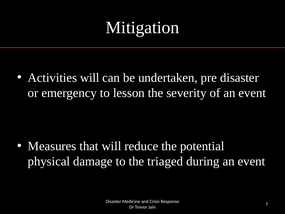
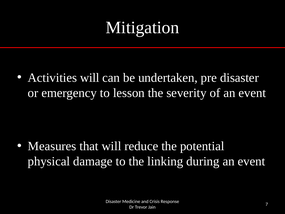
triaged: triaged -> linking
